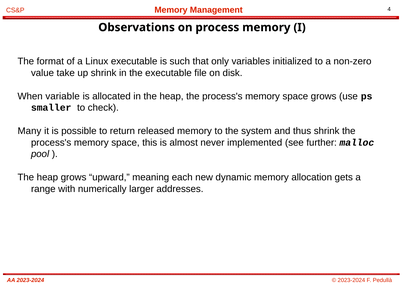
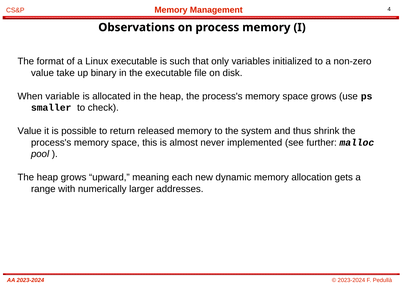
up shrink: shrink -> binary
Many at (29, 131): Many -> Value
